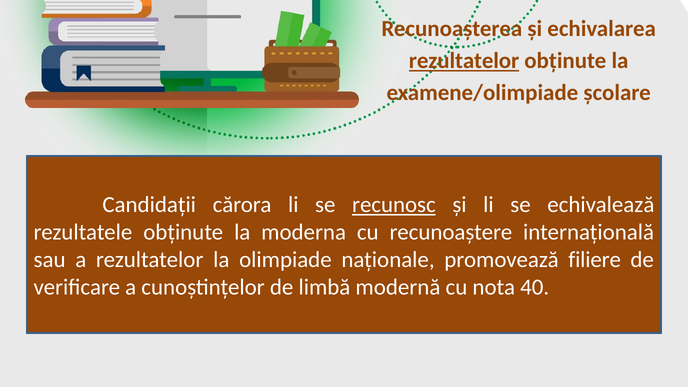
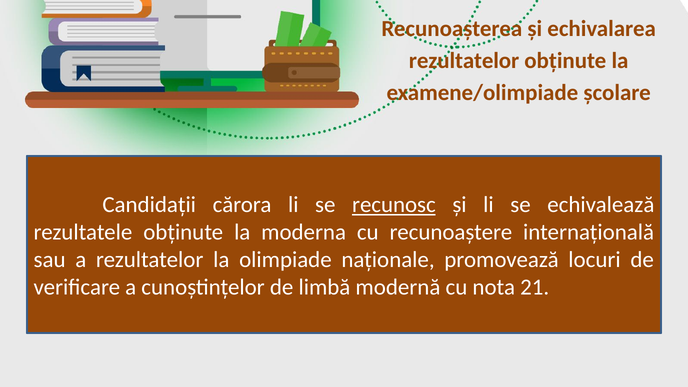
rezultatelor at (464, 61) underline: present -> none
filiere: filiere -> locuri
40: 40 -> 21
